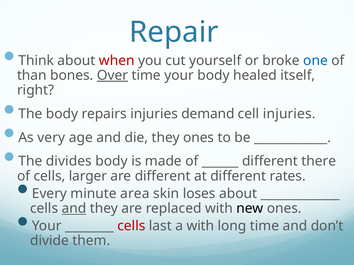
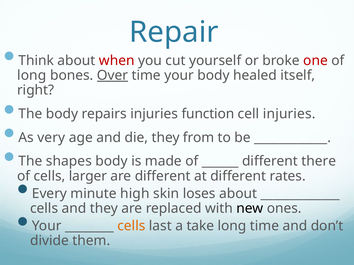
one colour: blue -> red
than at (32, 75): than -> long
demand: demand -> function
they ones: ones -> from
divides: divides -> shapes
area: area -> high
and at (74, 209) underline: present -> none
cells at (131, 226) colour: red -> orange
a with: with -> take
